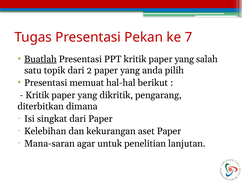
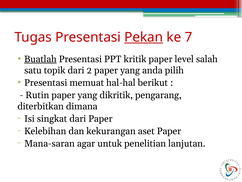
Pekan underline: none -> present
PPT kritik paper yang: yang -> level
Kritik at (37, 95): Kritik -> Rutin
